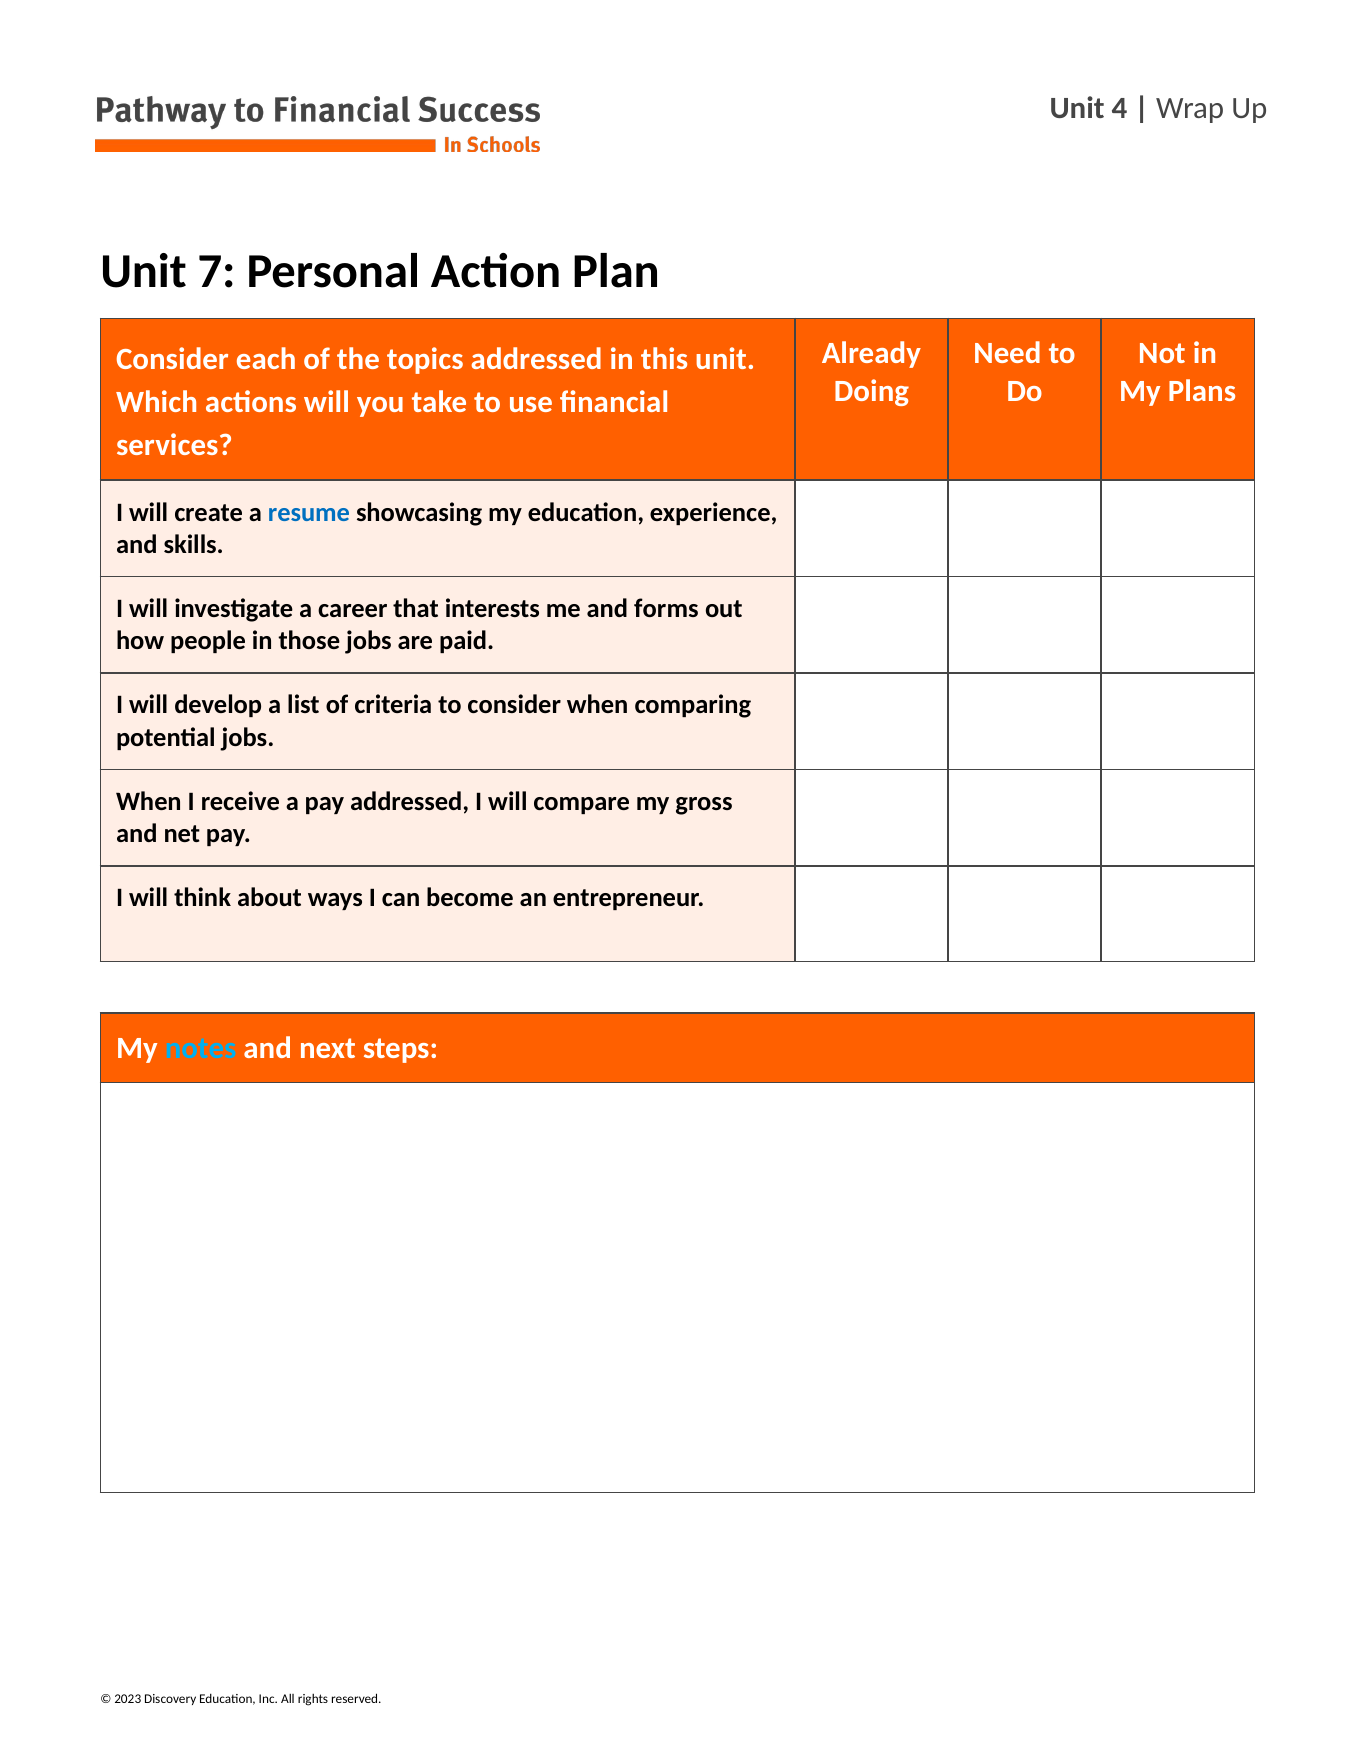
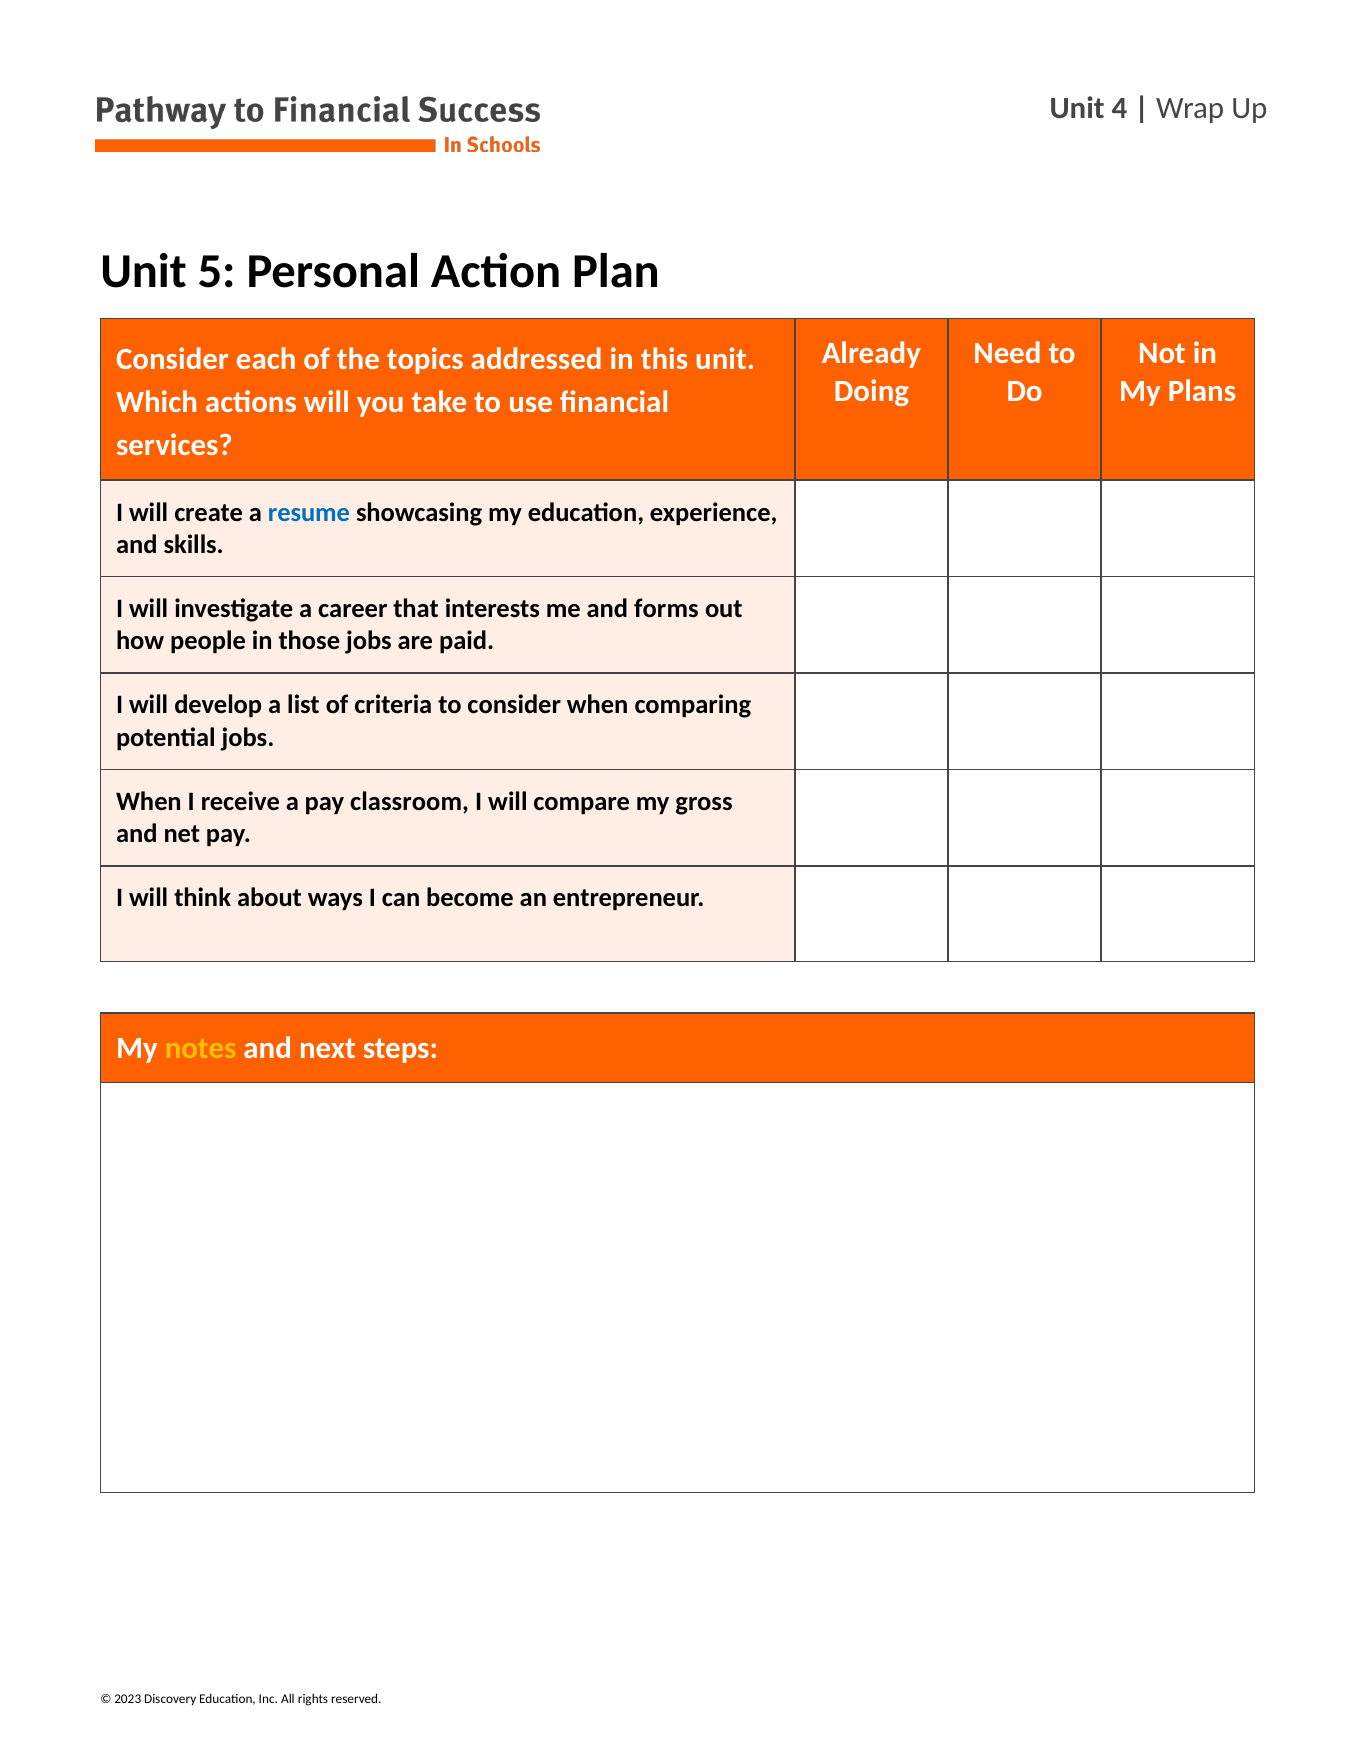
7: 7 -> 5
pay addressed: addressed -> classroom
notes colour: light blue -> yellow
